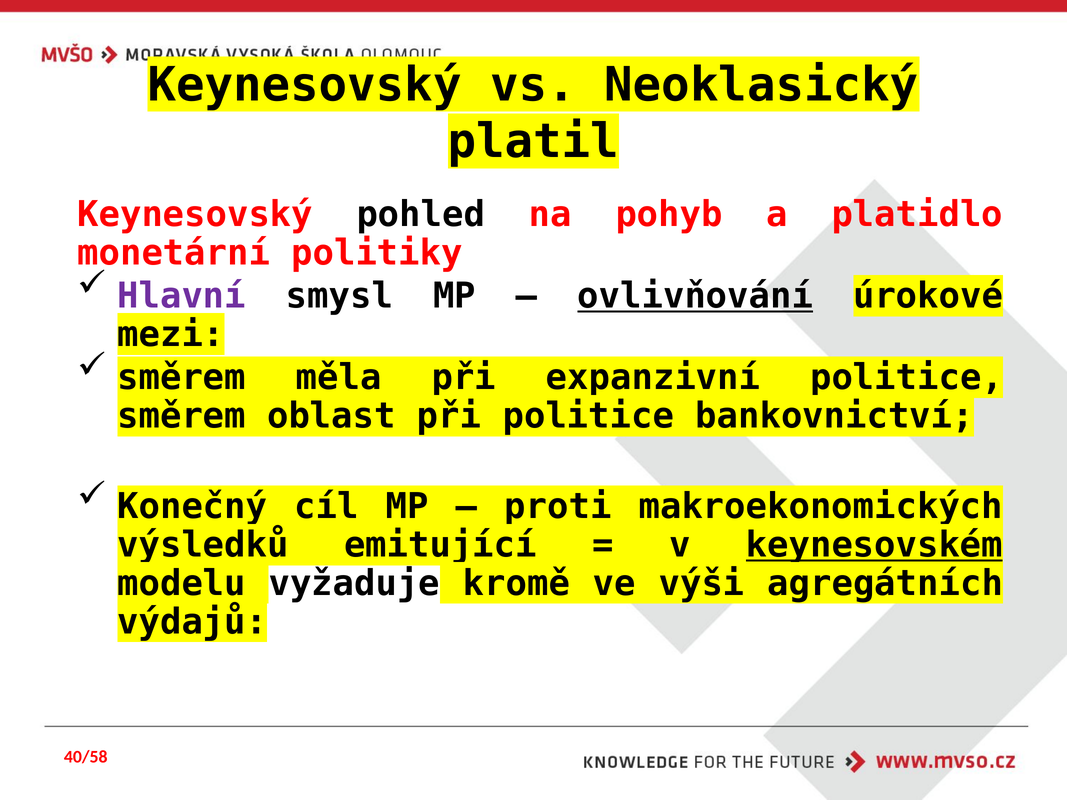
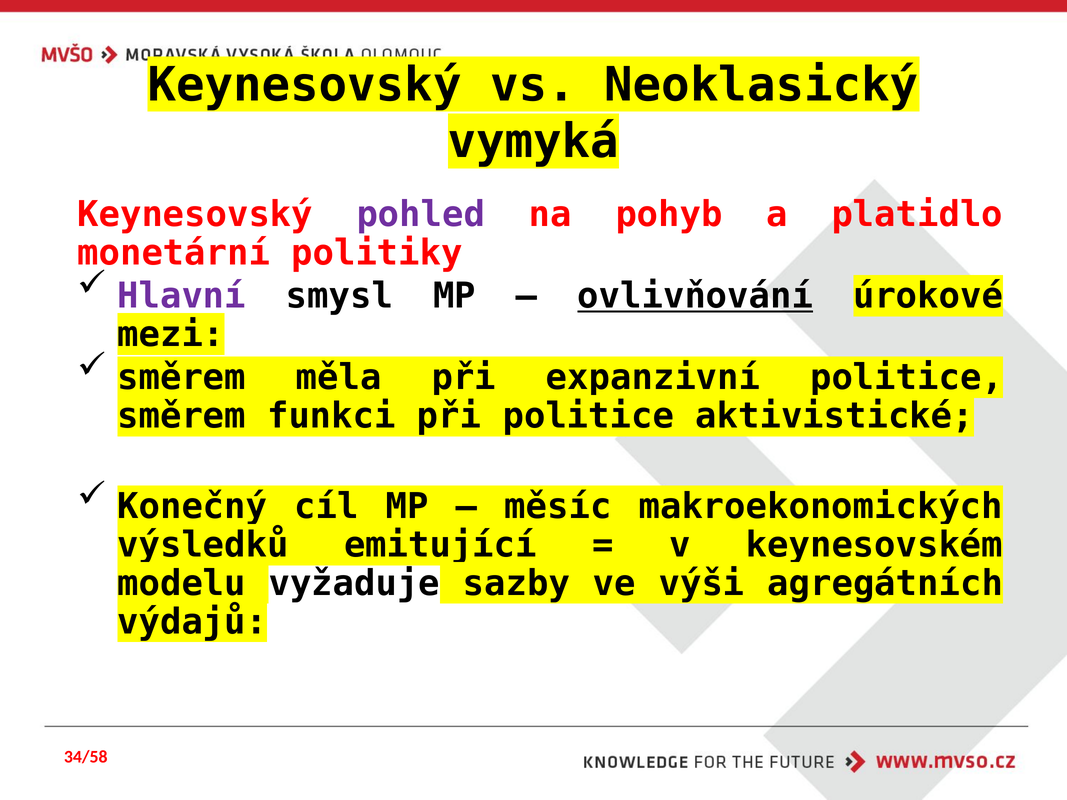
platil: platil -> vymyká
pohled colour: black -> purple
oblast: oblast -> funkci
bankovnictví: bankovnictví -> aktivistické
proti: proti -> měsíc
keynesovském underline: present -> none
kromě: kromě -> sazby
40/58: 40/58 -> 34/58
